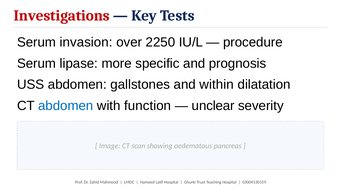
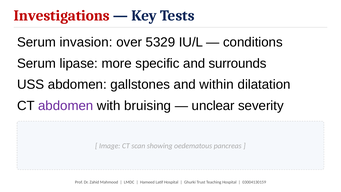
2250: 2250 -> 5329
procedure: procedure -> conditions
prognosis: prognosis -> surrounds
abdomen at (66, 106) colour: blue -> purple
function: function -> bruising
